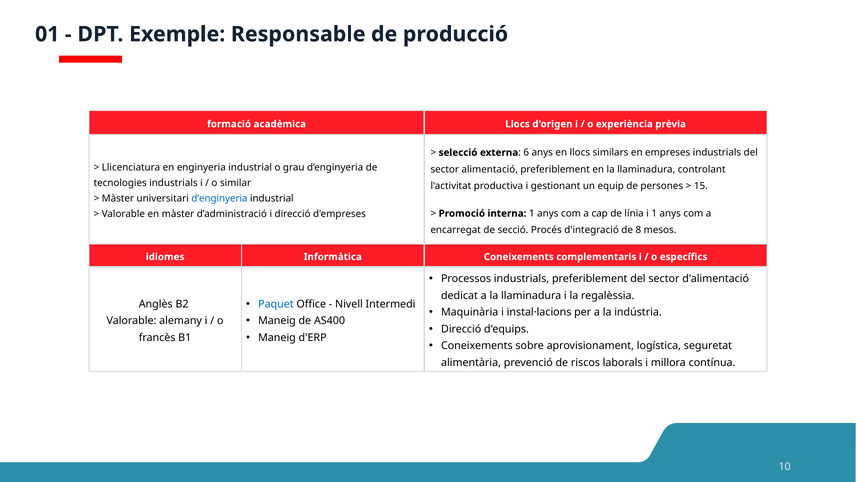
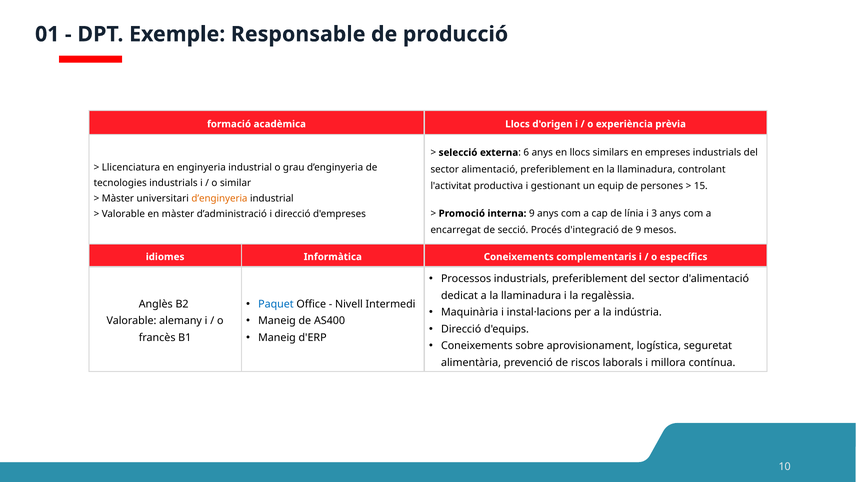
d’enginyeria at (219, 198) colour: blue -> orange
interna 1: 1 -> 9
i 1: 1 -> 3
de 8: 8 -> 9
